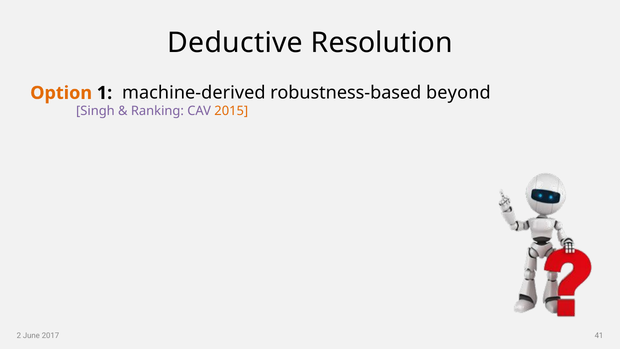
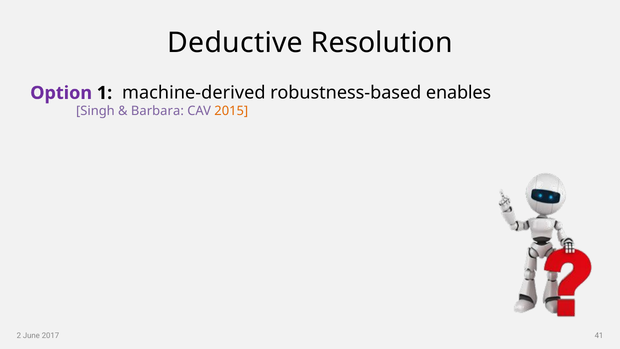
Option colour: orange -> purple
beyond: beyond -> enables
Ranking: Ranking -> Barbara
